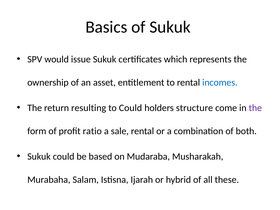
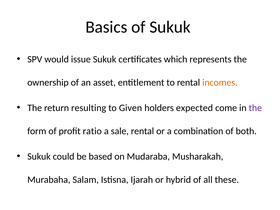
incomes colour: blue -> orange
to Could: Could -> Given
structure: structure -> expected
